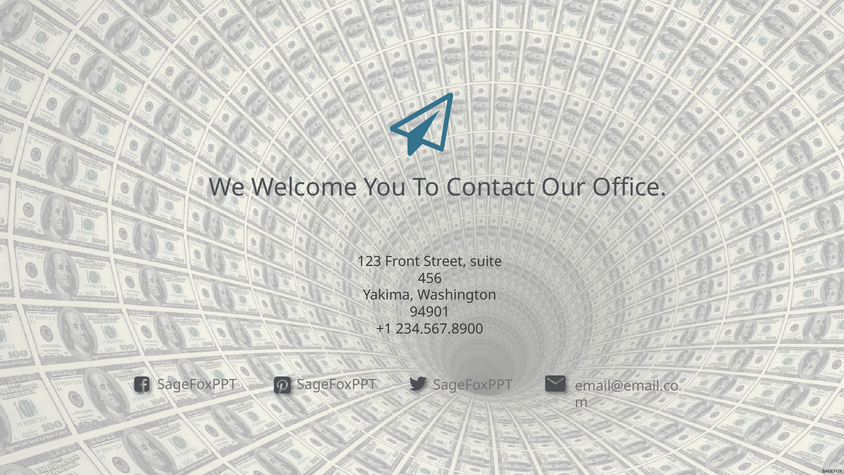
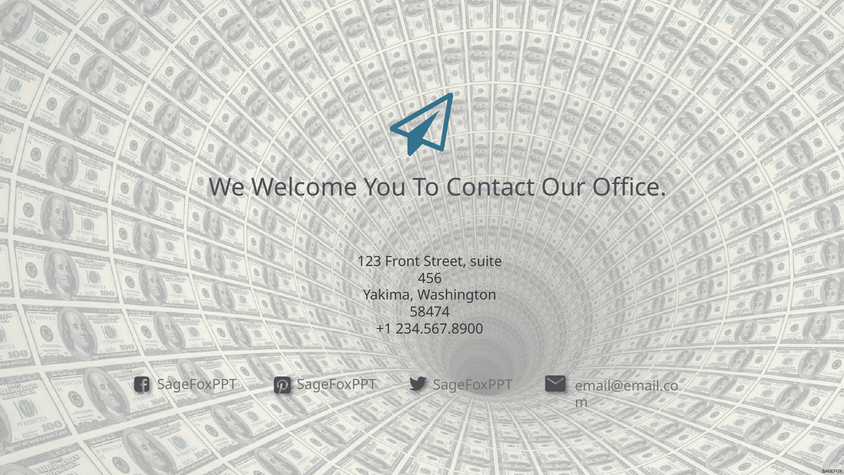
94901: 94901 -> 58474
